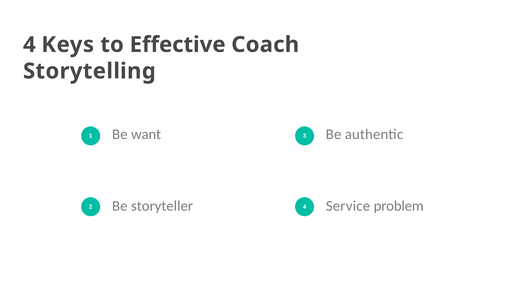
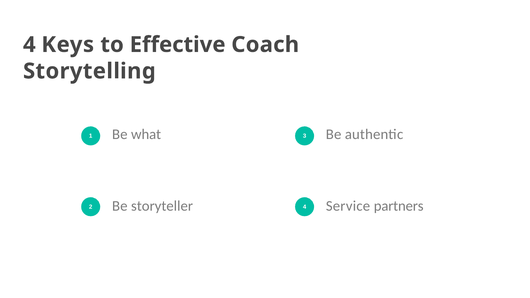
want: want -> what
problem: problem -> partners
